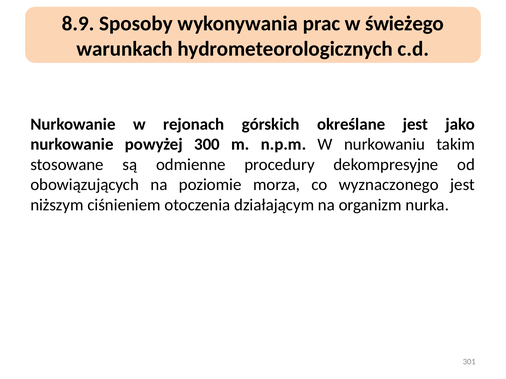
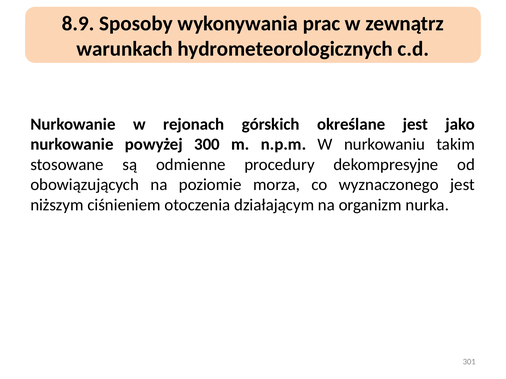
świeżego: świeżego -> zewnątrz
